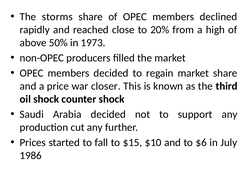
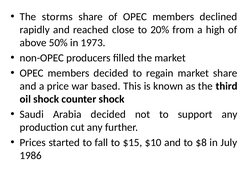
closer: closer -> based
$6: $6 -> $8
